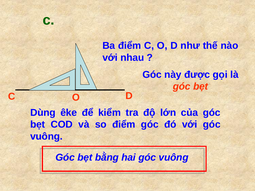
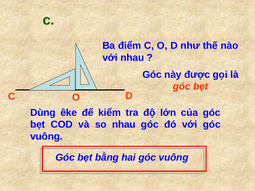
so điểm: điểm -> nhau
